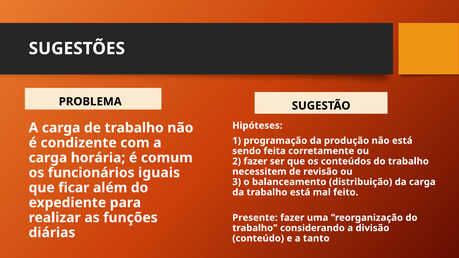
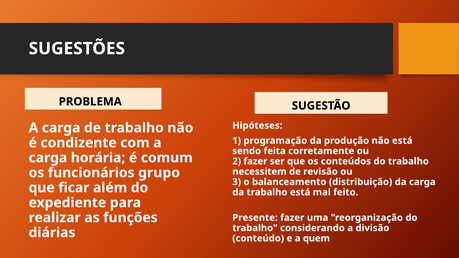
iguais: iguais -> grupo
tanto: tanto -> quem
